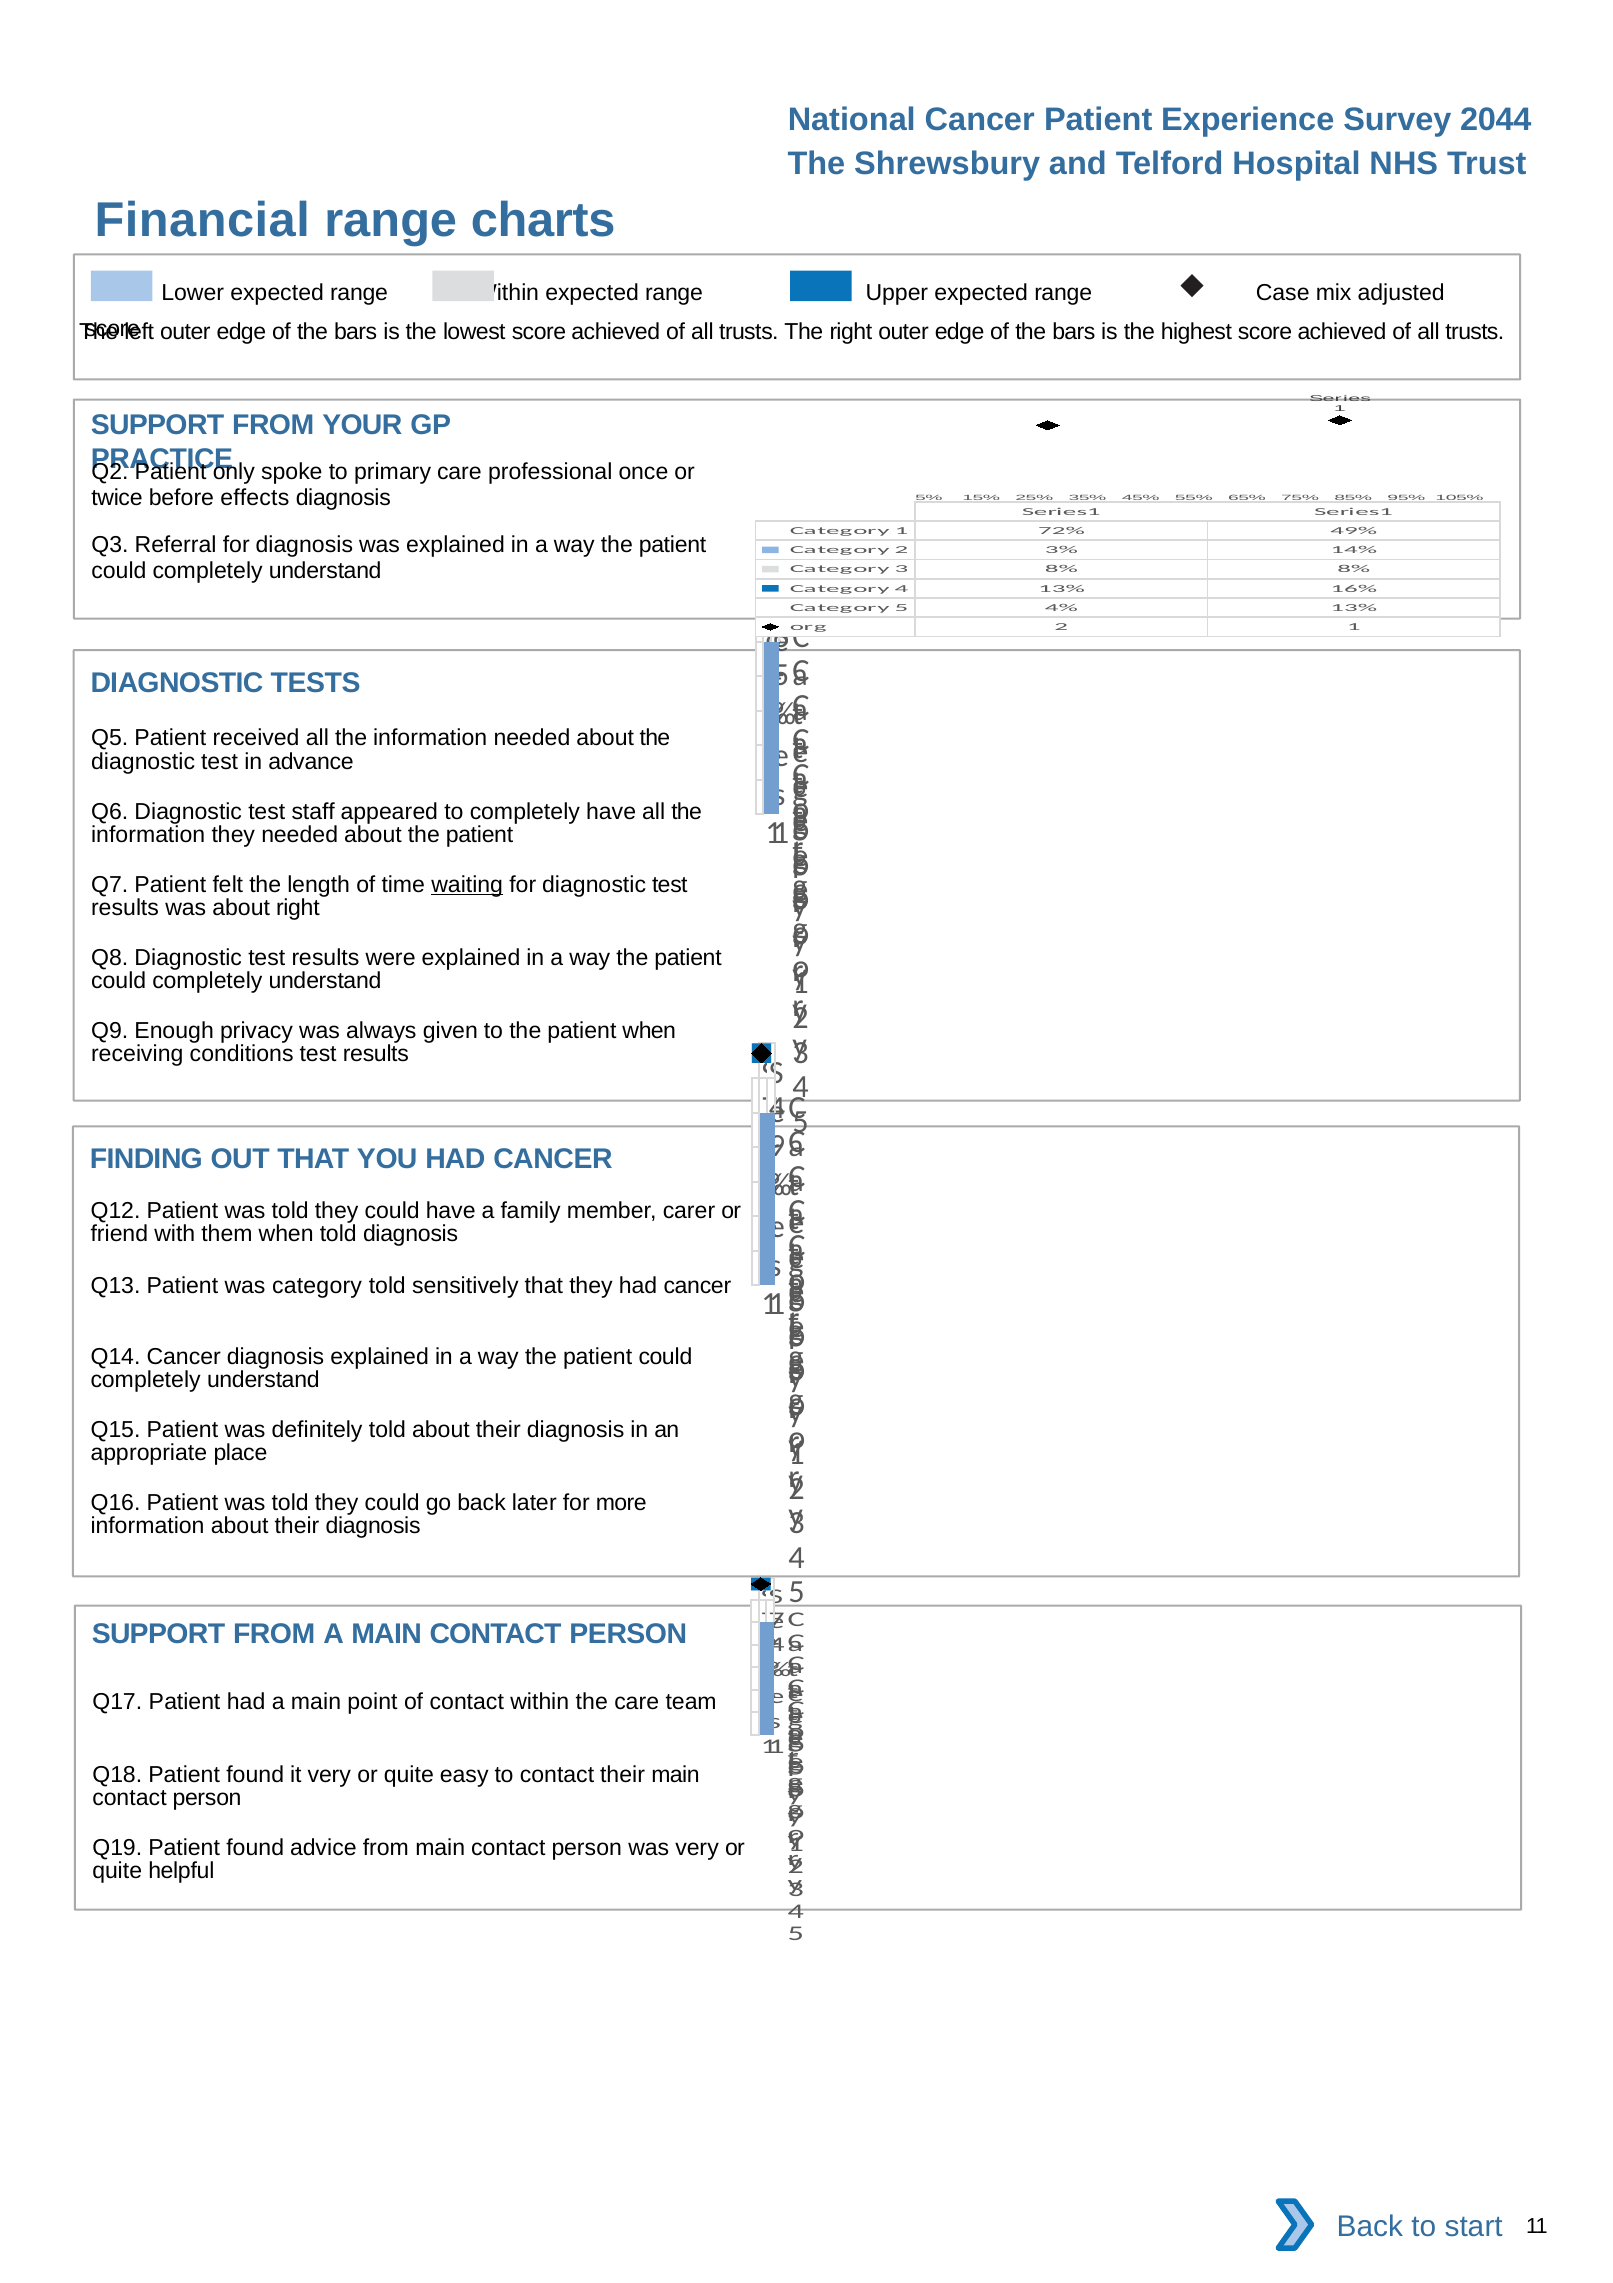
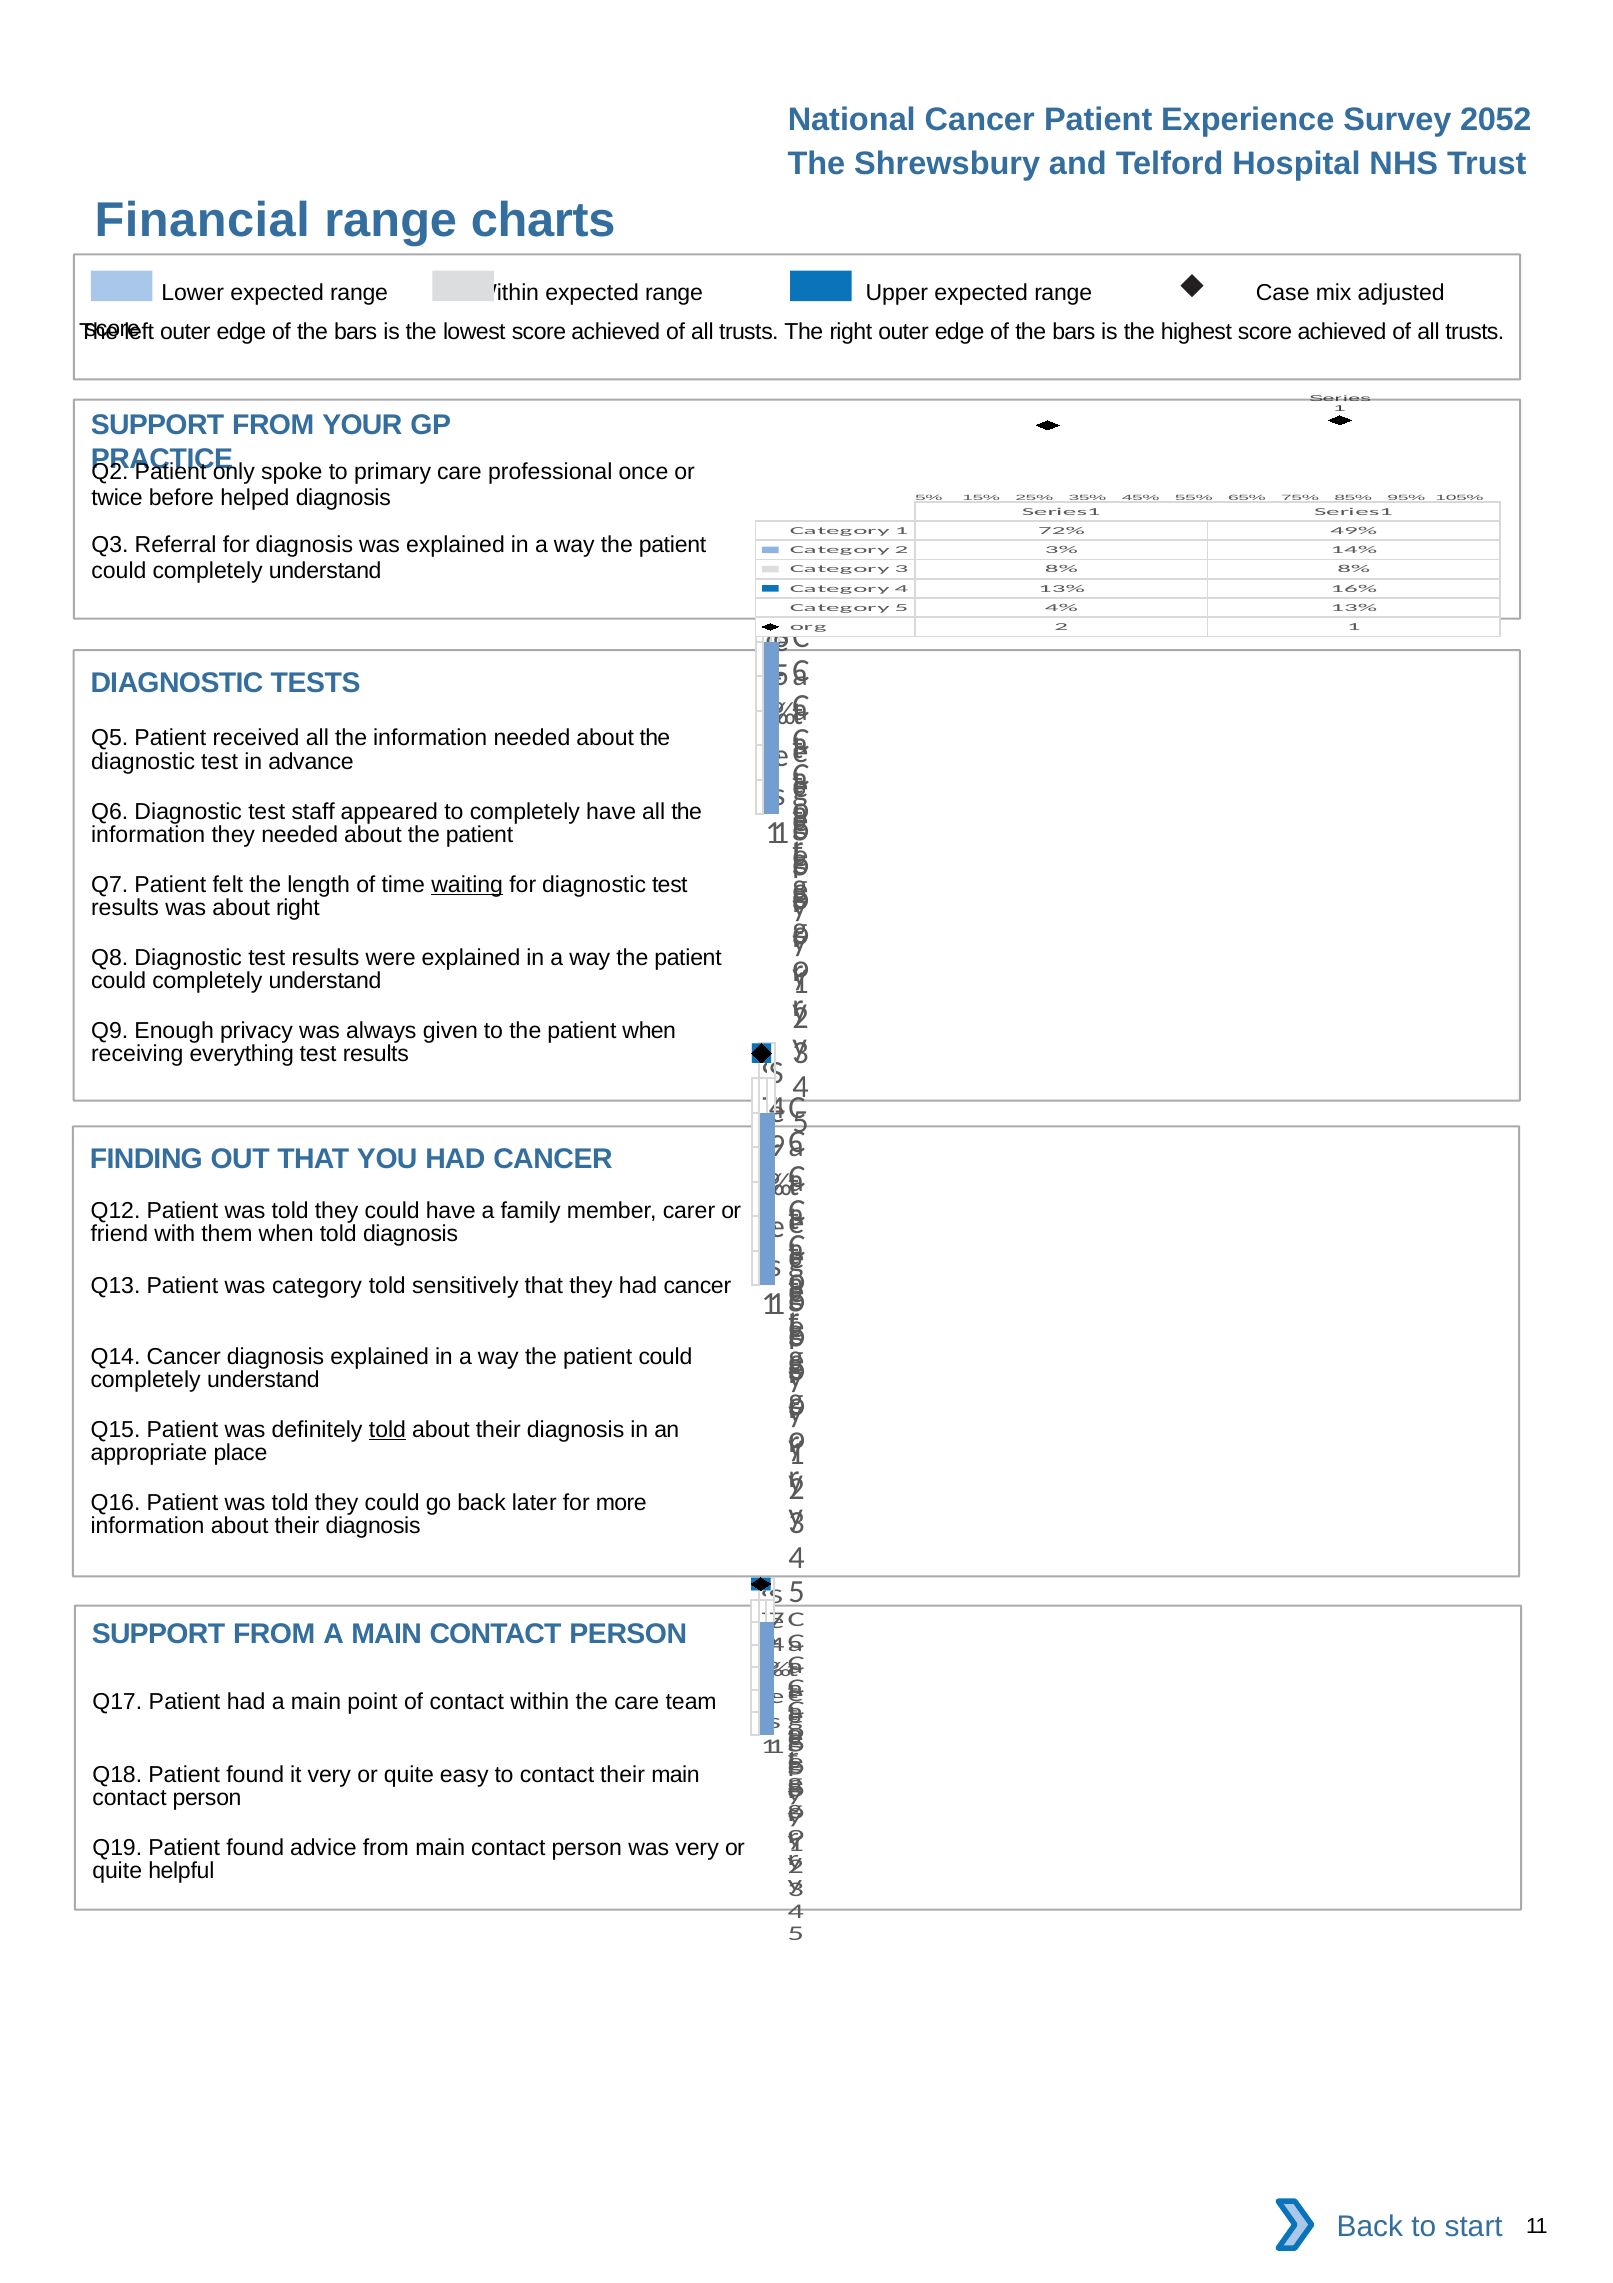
2044: 2044 -> 2052
effects: effects -> helped
conditions: conditions -> everything
told at (387, 1429) underline: none -> present
